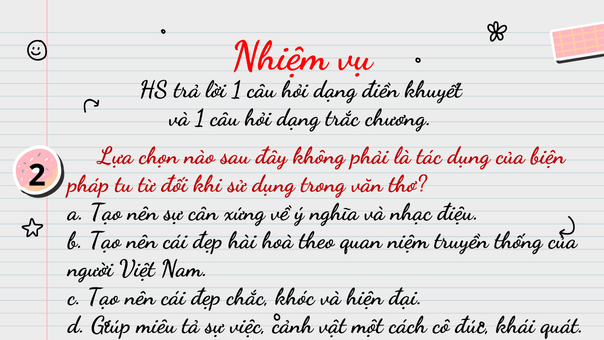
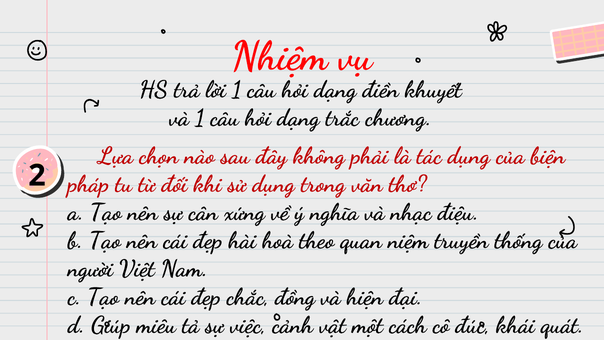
khóc: khóc -> đồng
